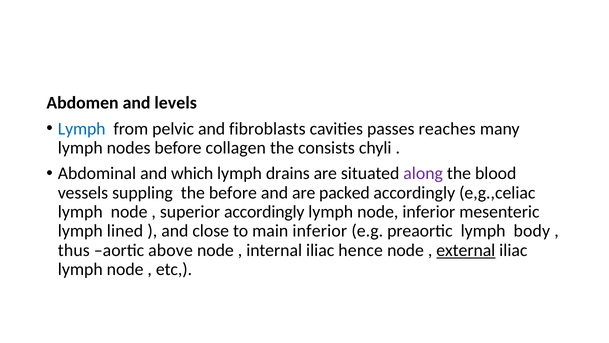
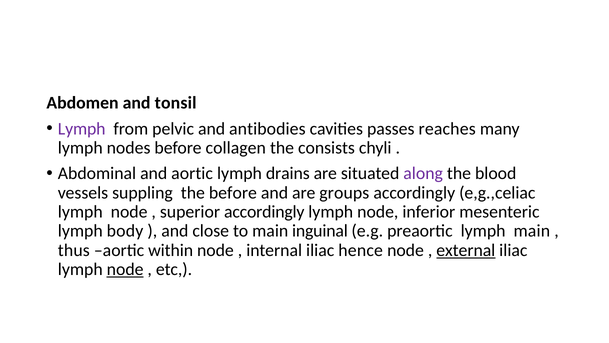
levels: levels -> tonsil
Lymph at (82, 128) colour: blue -> purple
fibroblasts: fibroblasts -> antibodies
and which: which -> aortic
packed: packed -> groups
lined: lined -> body
main inferior: inferior -> inguinal
lymph body: body -> main
above: above -> within
node at (125, 269) underline: none -> present
